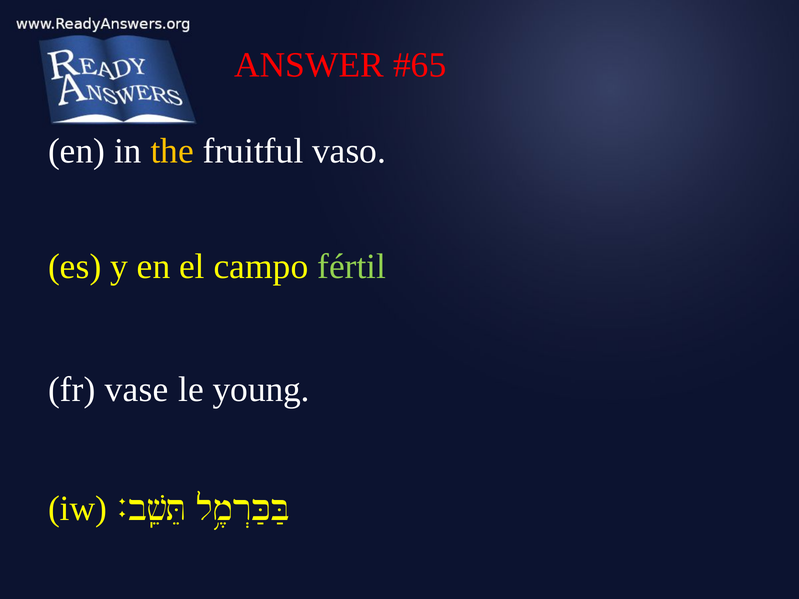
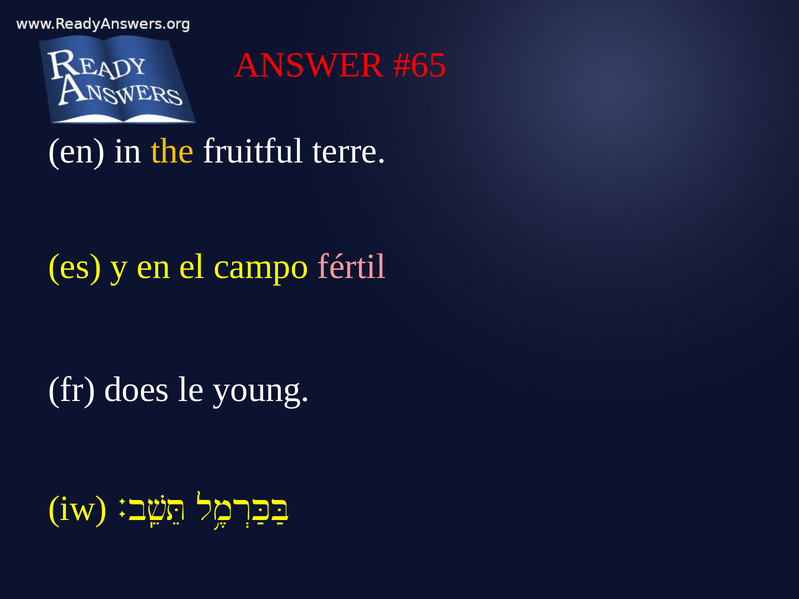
vaso: vaso -> terre
fértil colour: light green -> pink
vase: vase -> does
